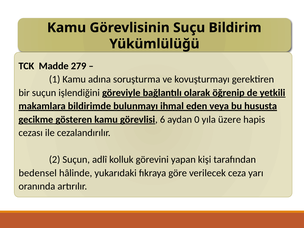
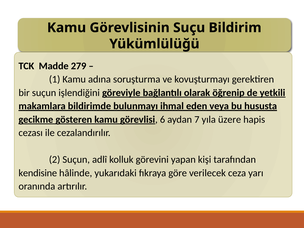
0: 0 -> 7
bedensel: bedensel -> kendisine
